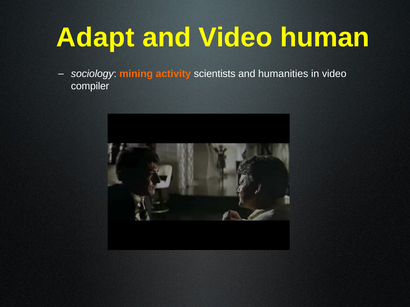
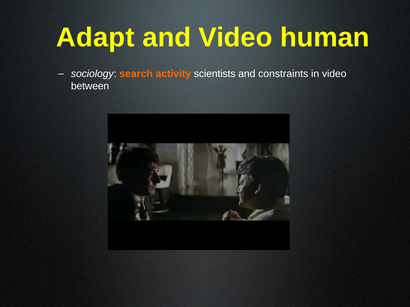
mining: mining -> search
humanities: humanities -> constraints
compiler: compiler -> between
